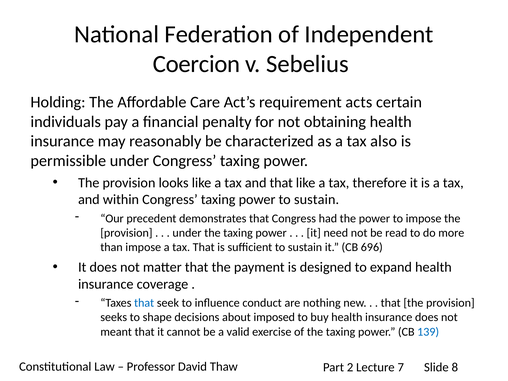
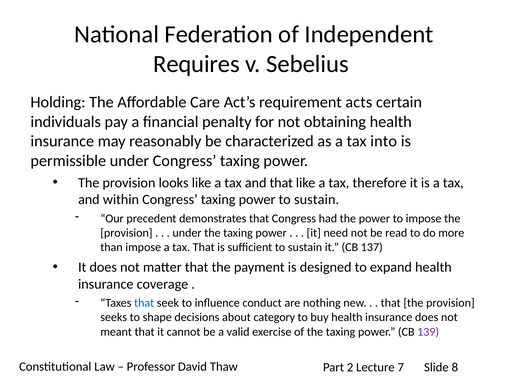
Coercion: Coercion -> Requires
also: also -> into
696: 696 -> 137
imposed: imposed -> category
139 colour: blue -> purple
